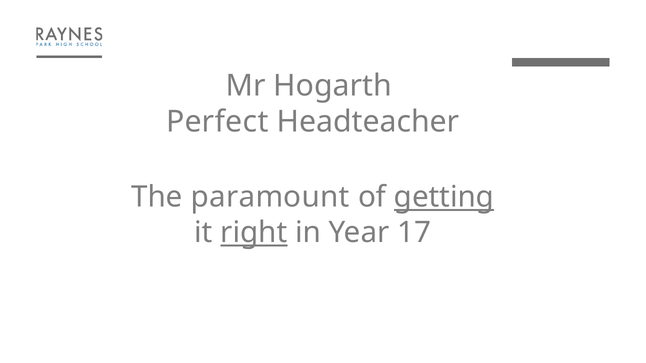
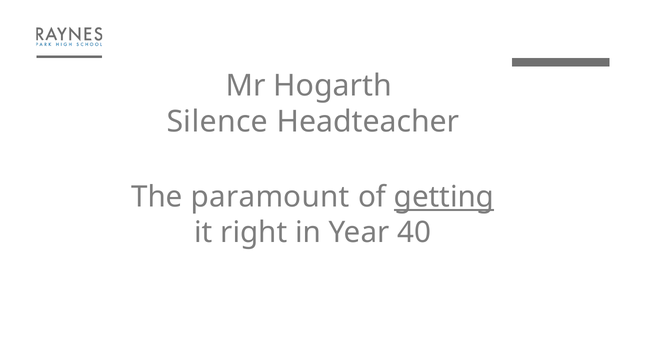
Perfect: Perfect -> Silence
right underline: present -> none
17: 17 -> 40
